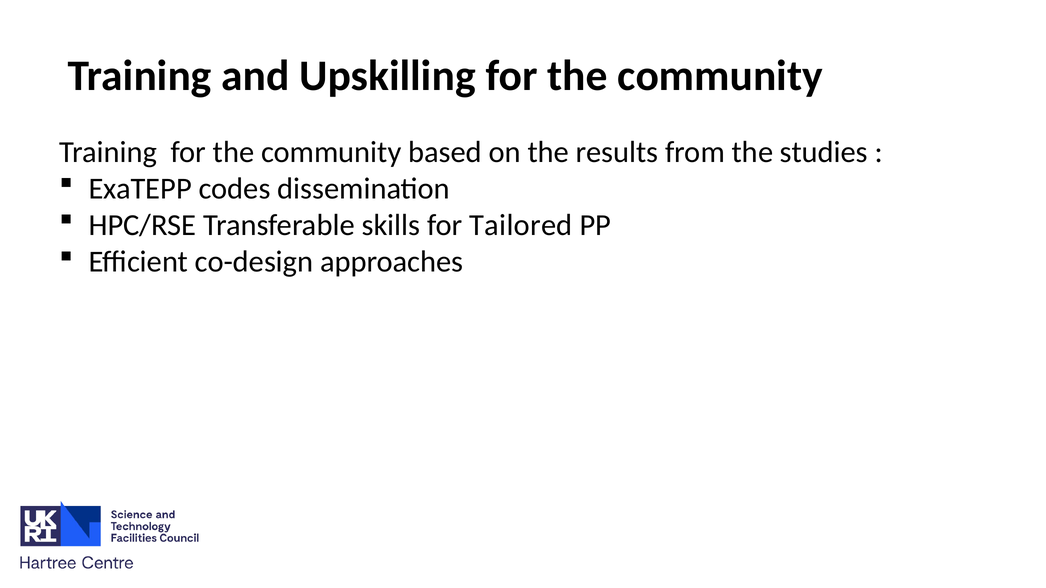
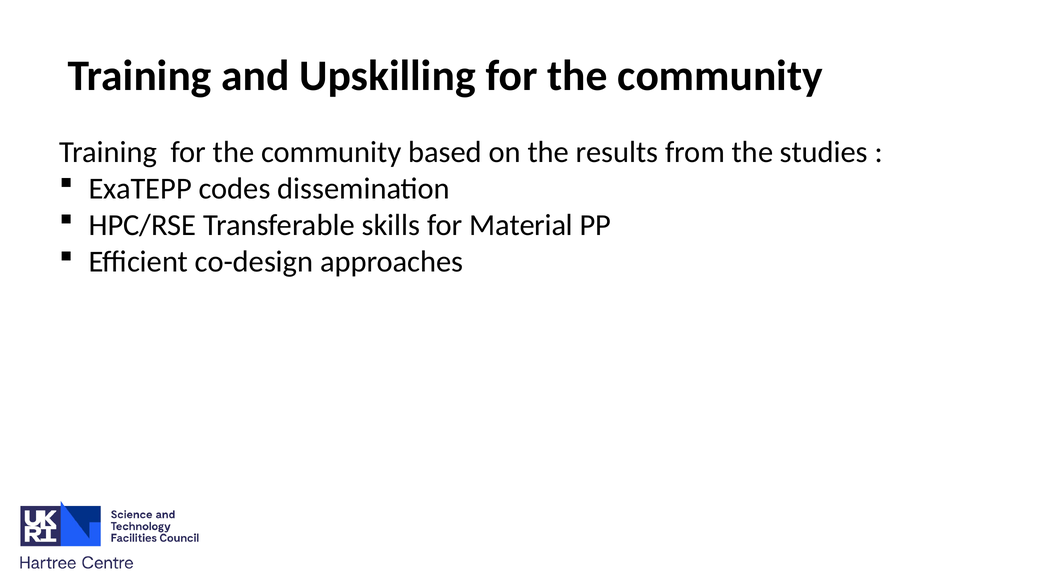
Tailored: Tailored -> Material
